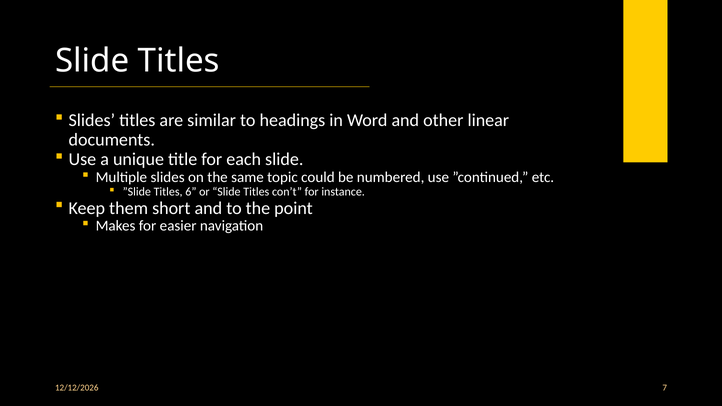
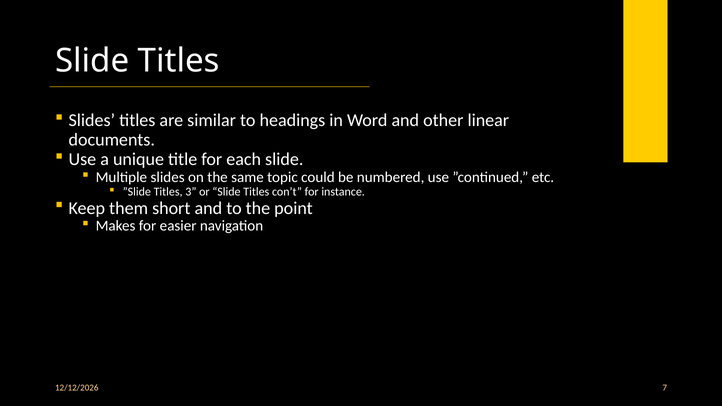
6: 6 -> 3
